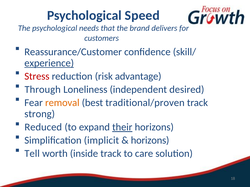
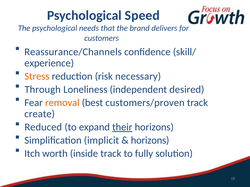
Reassurance/Customer: Reassurance/Customer -> Reassurance/Channels
experience underline: present -> none
Stress colour: red -> orange
advantage: advantage -> necessary
traditional/proven: traditional/proven -> customers/proven
strong: strong -> create
Tell: Tell -> Itch
care: care -> fully
